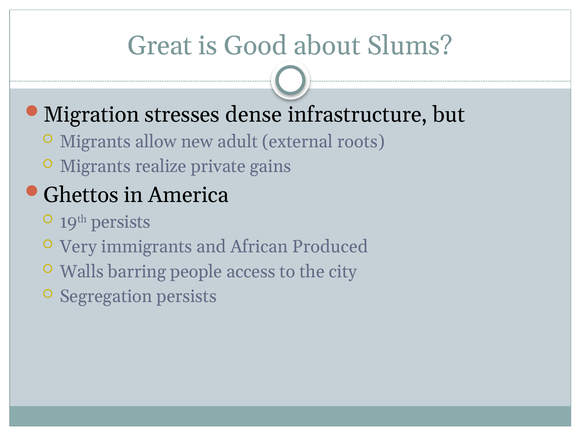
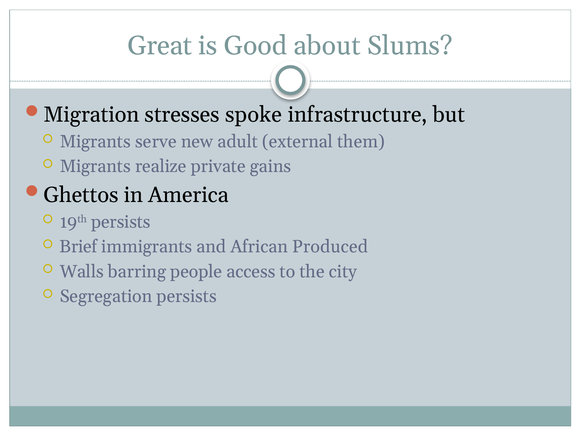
dense: dense -> spoke
allow: allow -> serve
roots: roots -> them
Very: Very -> Brief
